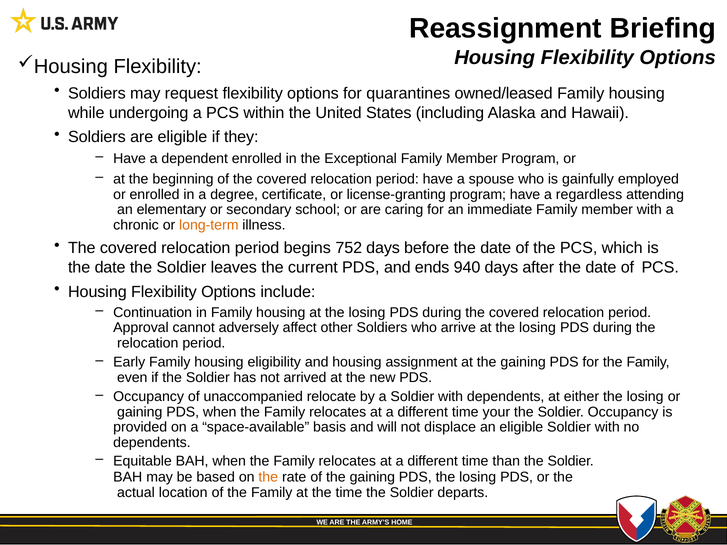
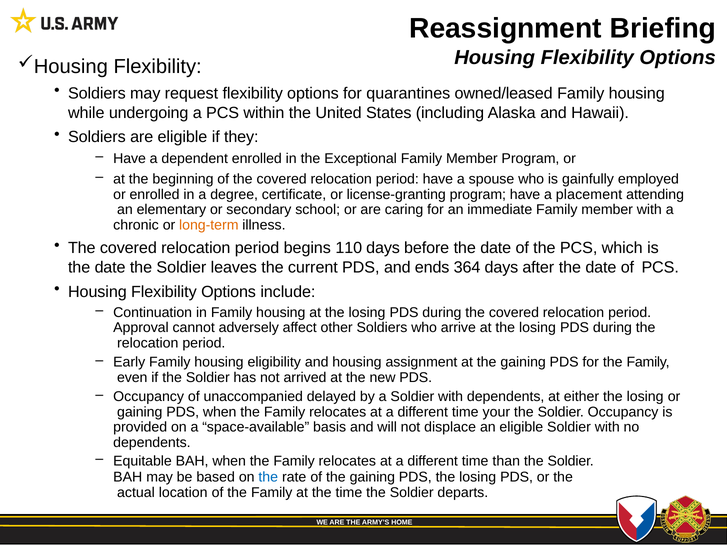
regardless: regardless -> placement
752: 752 -> 110
940: 940 -> 364
relocate: relocate -> delayed
the at (268, 477) colour: orange -> blue
